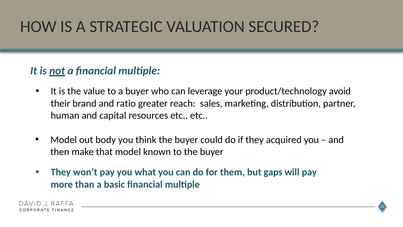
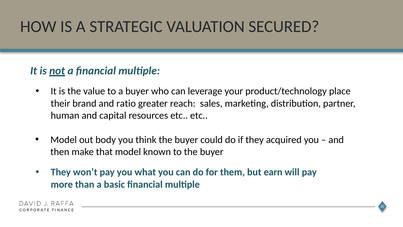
avoid: avoid -> place
gaps: gaps -> earn
